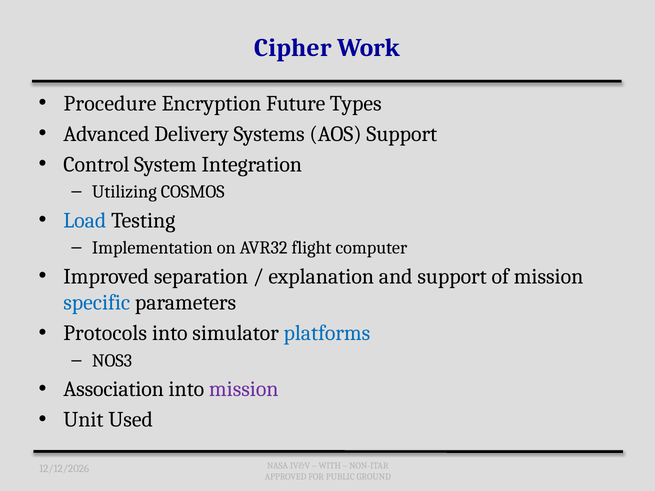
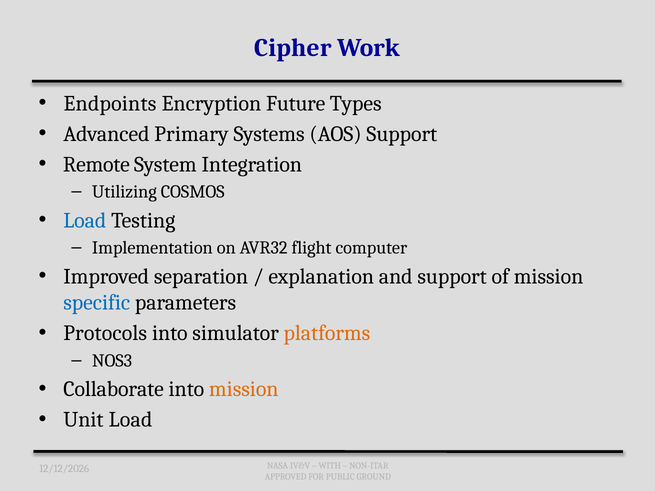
Procedure: Procedure -> Endpoints
Delivery: Delivery -> Primary
Control: Control -> Remote
platforms colour: blue -> orange
Association: Association -> Collaborate
mission at (244, 389) colour: purple -> orange
Unit Used: Used -> Load
